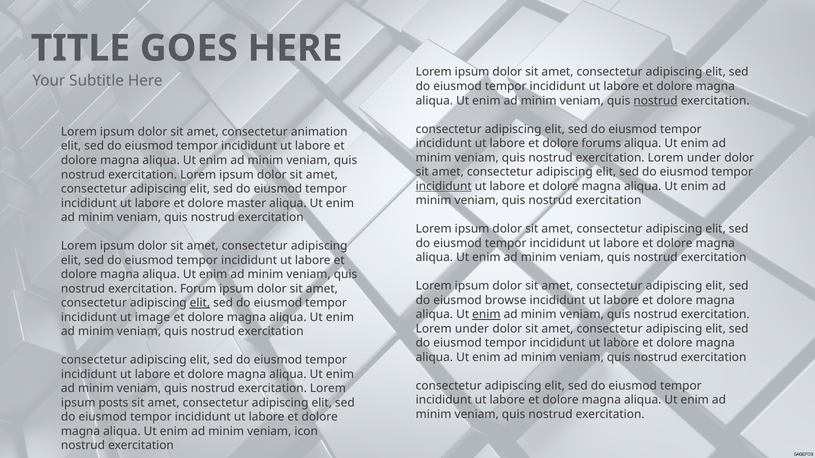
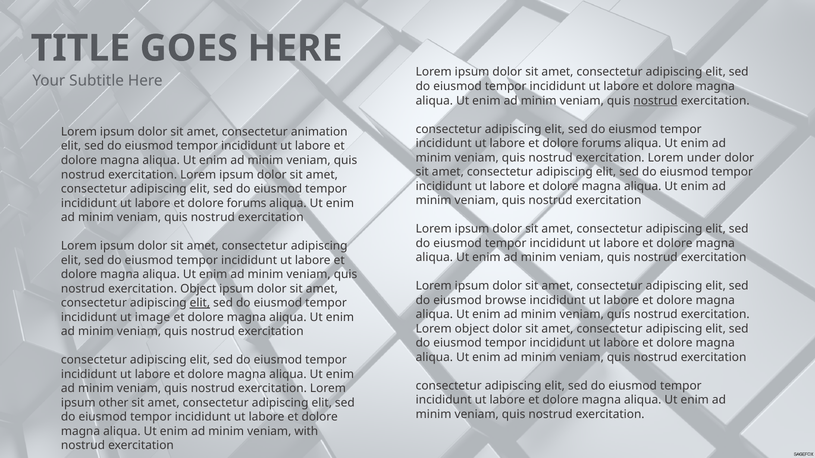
incididunt at (444, 186) underline: present -> none
master at (247, 203): master -> forums
exercitation Forum: Forum -> Object
enim at (486, 315) underline: present -> none
under at (472, 329): under -> object
posts: posts -> other
icon: icon -> with
